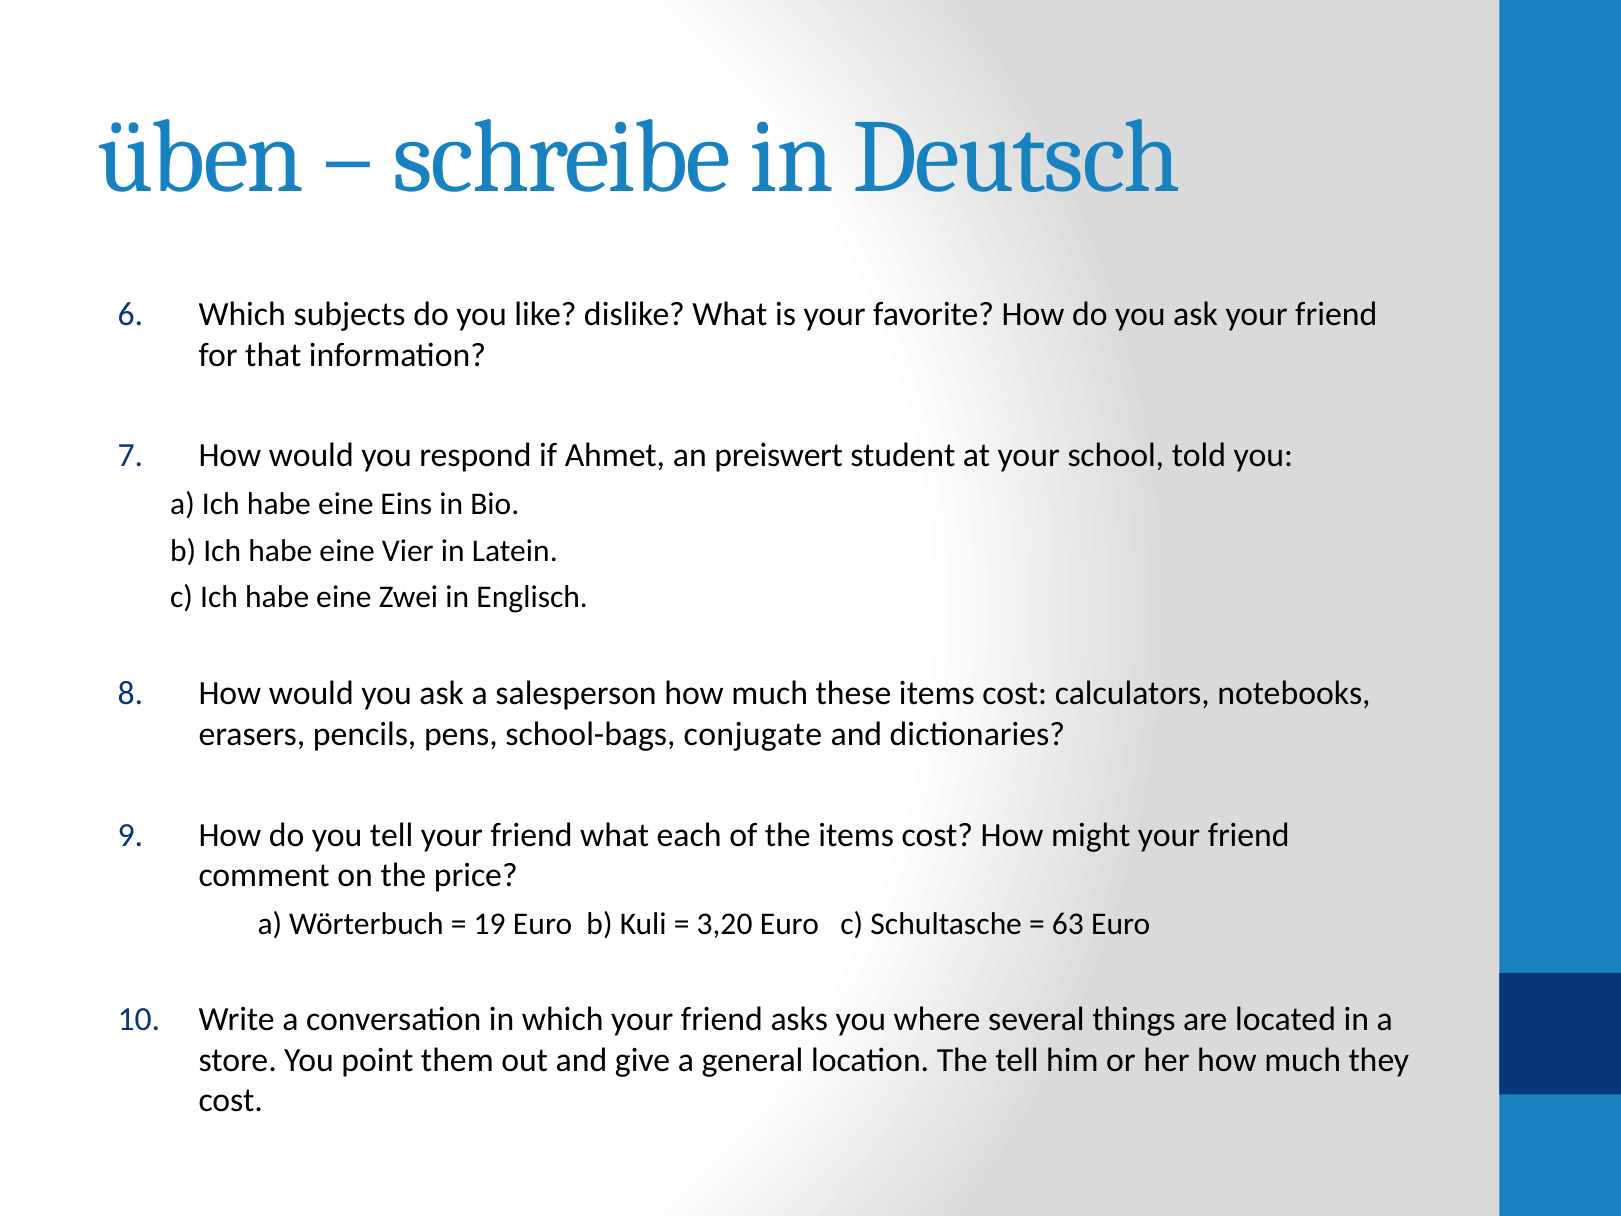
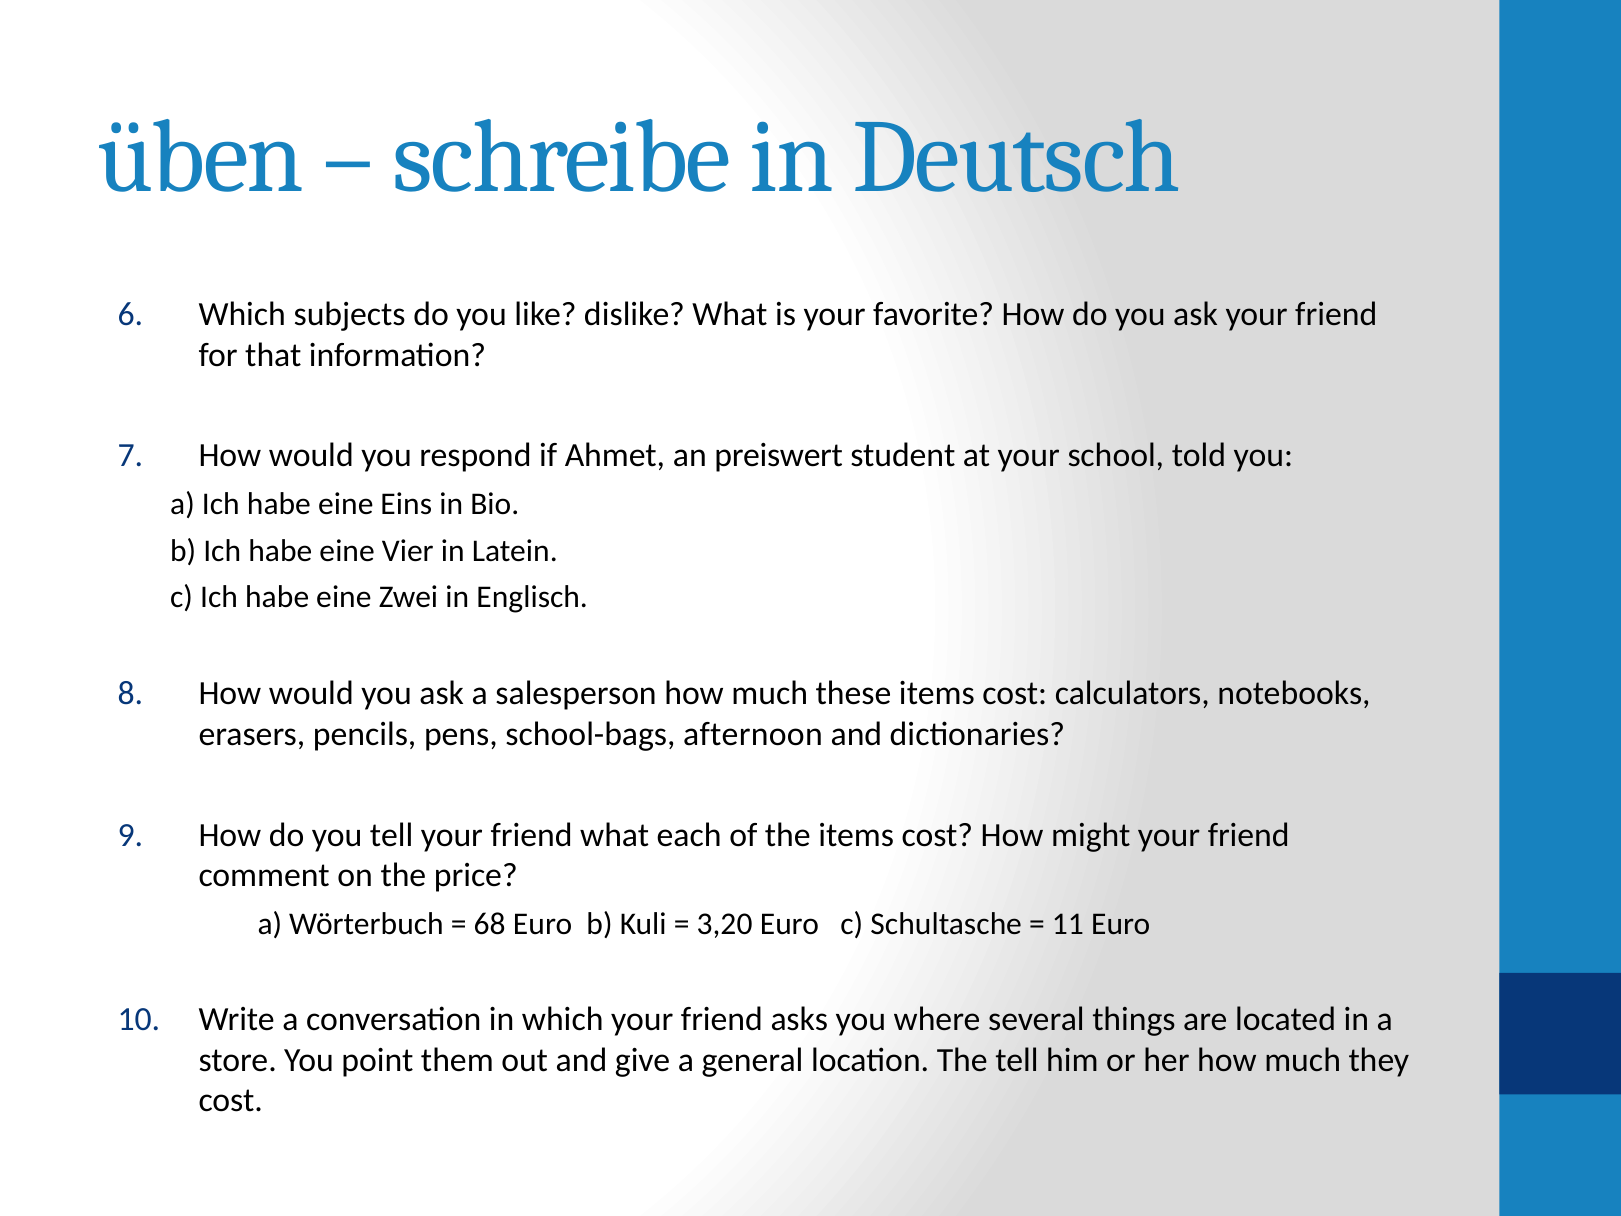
conjugate: conjugate -> afternoon
19: 19 -> 68
63: 63 -> 11
